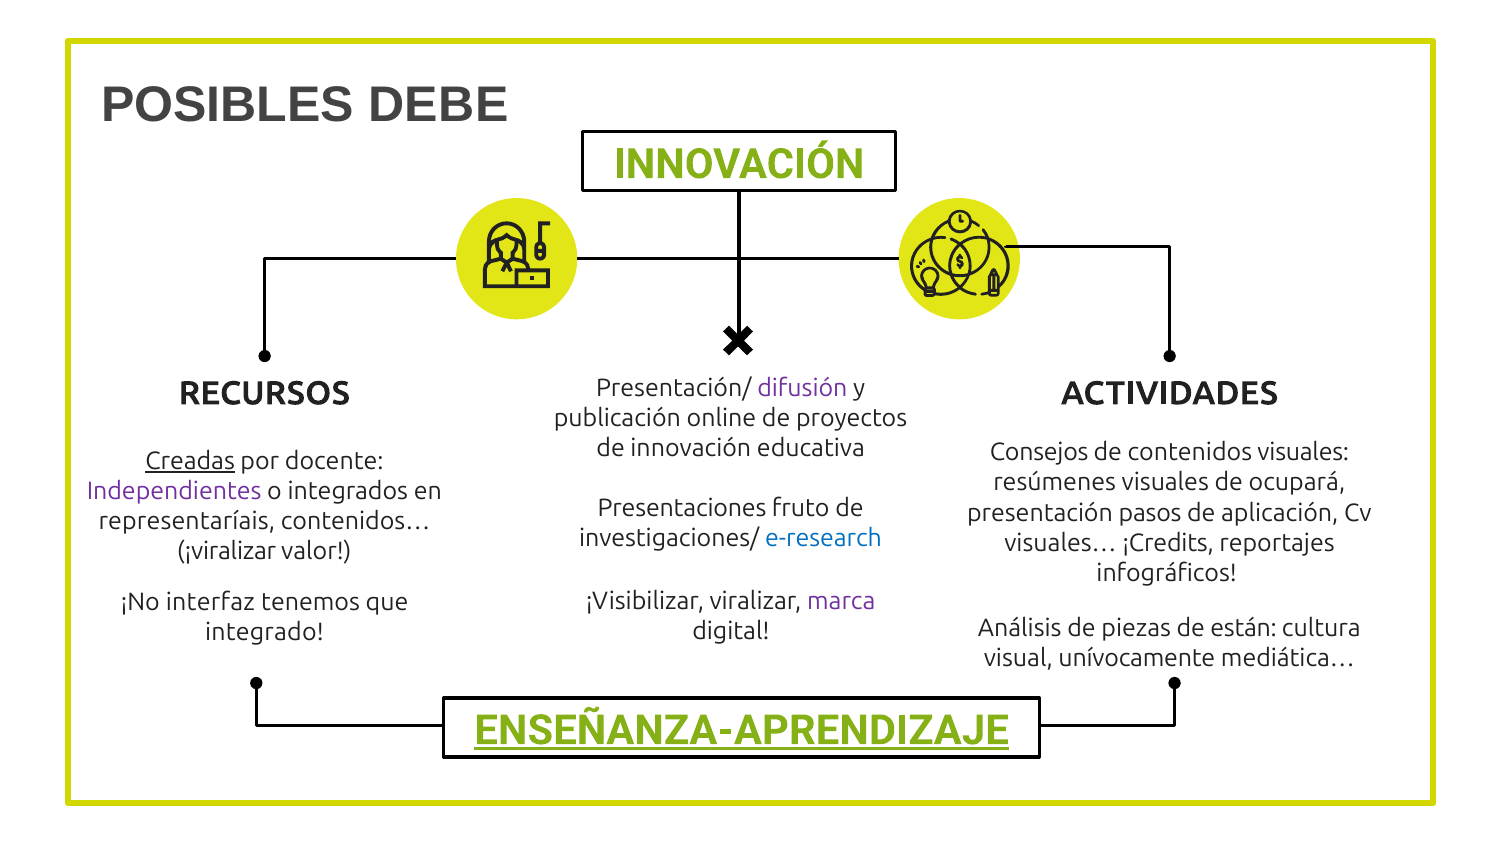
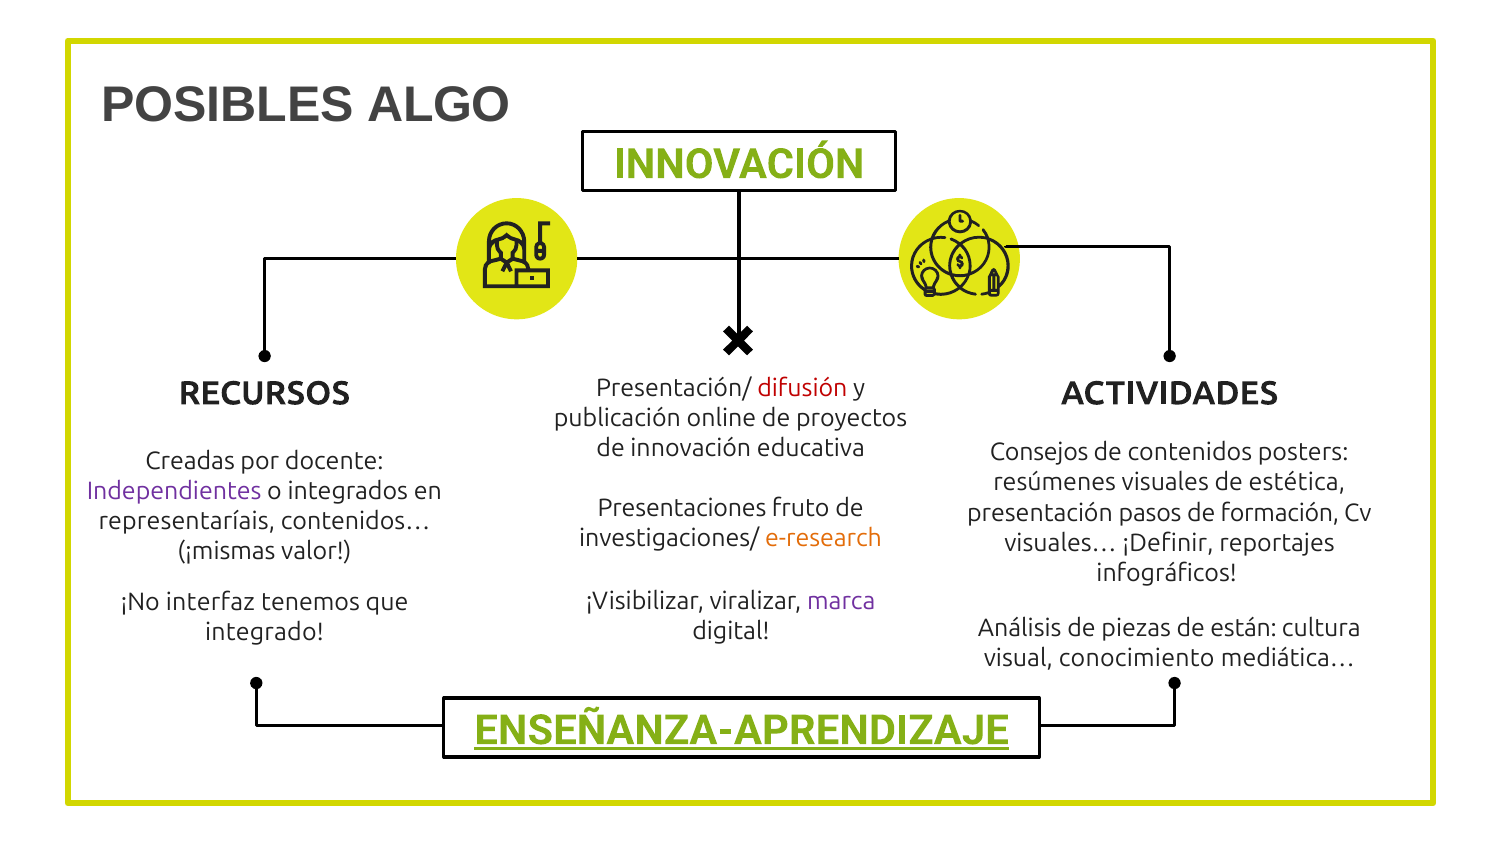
DEBE: DEBE -> ALGO
difusión colour: purple -> red
contenidos visuales: visuales -> posters
Creadas underline: present -> none
ocupará: ocupará -> estética
aplicación: aplicación -> formación
e-research colour: blue -> orange
¡Credits: ¡Credits -> ¡Definir
¡viralizar: ¡viralizar -> ¡mismas
unívocamente: unívocamente -> conocimiento
